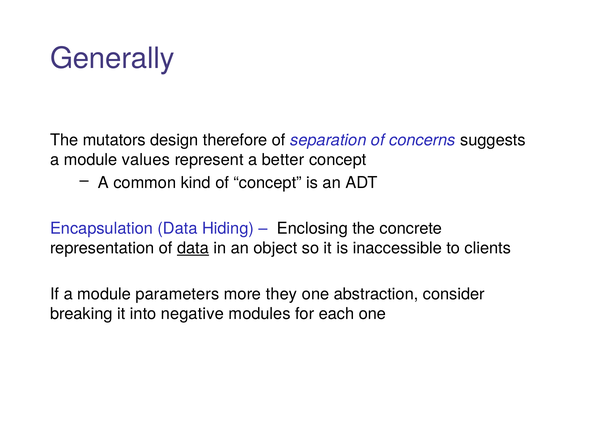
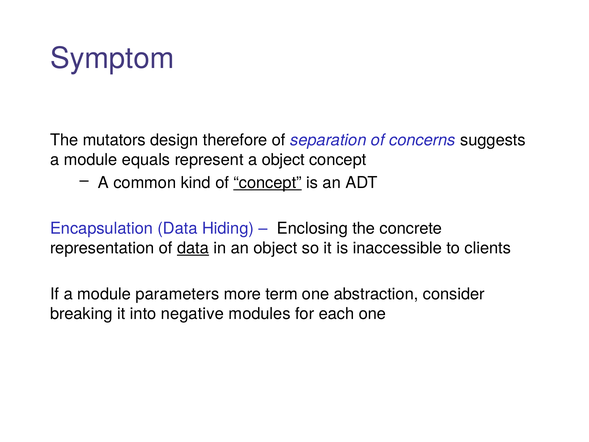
Generally: Generally -> Symptom
values: values -> equals
a better: better -> object
concept at (268, 183) underline: none -> present
they: they -> term
